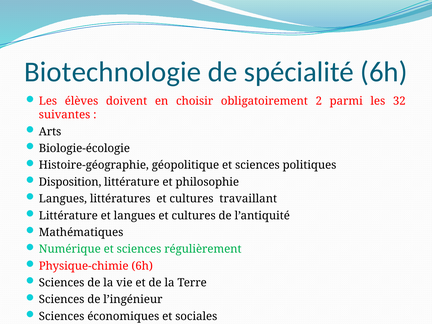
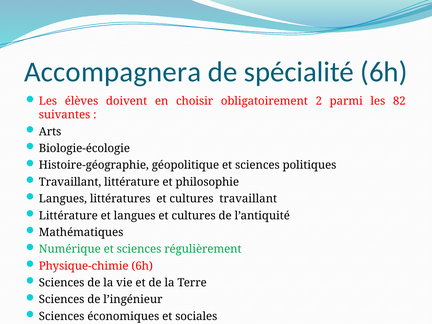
Biotechnologie: Biotechnologie -> Accompagnera
32: 32 -> 82
Disposition at (70, 182): Disposition -> Travaillant
